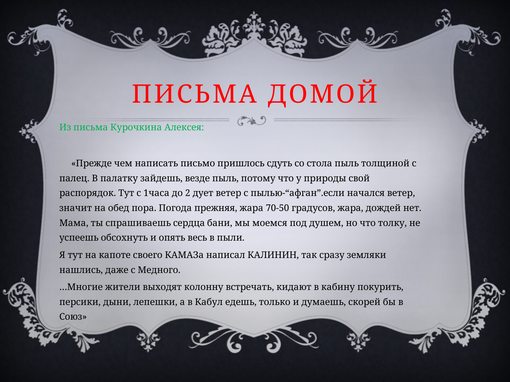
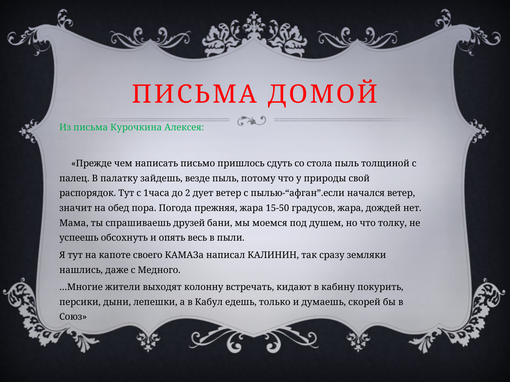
70-50: 70-50 -> 15-50
сердца: сердца -> друзей
